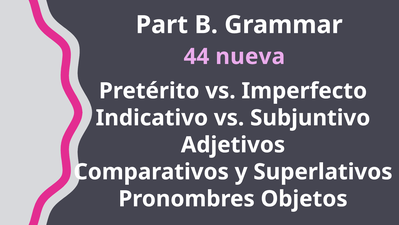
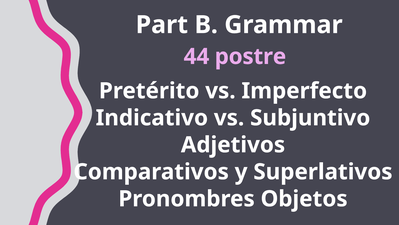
nueva: nueva -> postre
